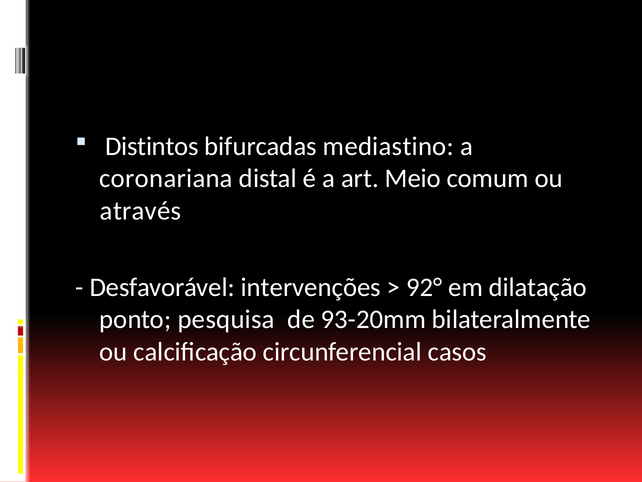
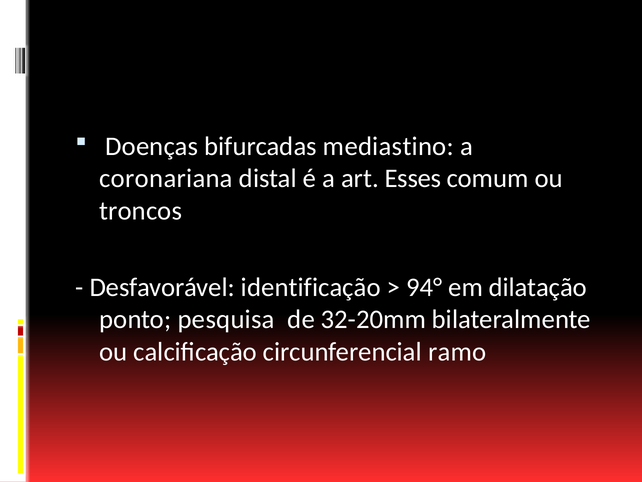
Distintos: Distintos -> Doenças
Meio: Meio -> Esses
através: através -> troncos
intervenções: intervenções -> identificação
92°: 92° -> 94°
93-20mm: 93-20mm -> 32-20mm
casos: casos -> ramo
